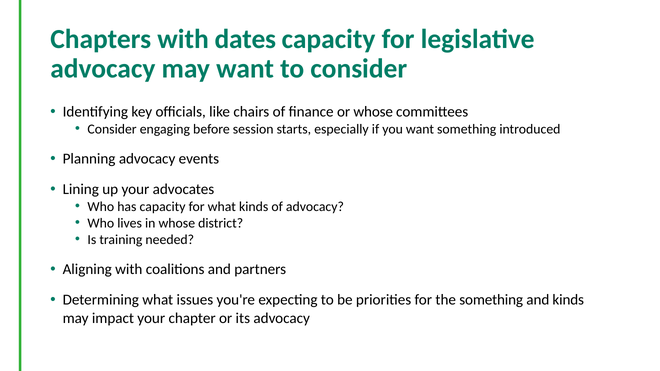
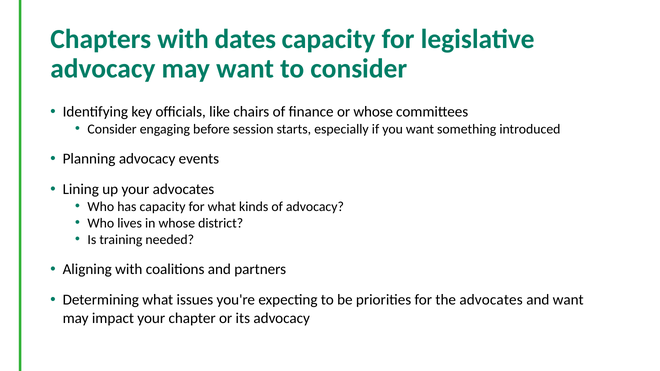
the something: something -> advocates
and kinds: kinds -> want
